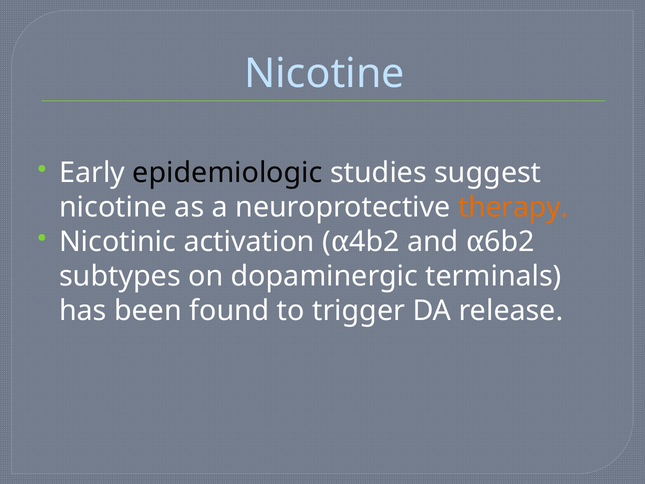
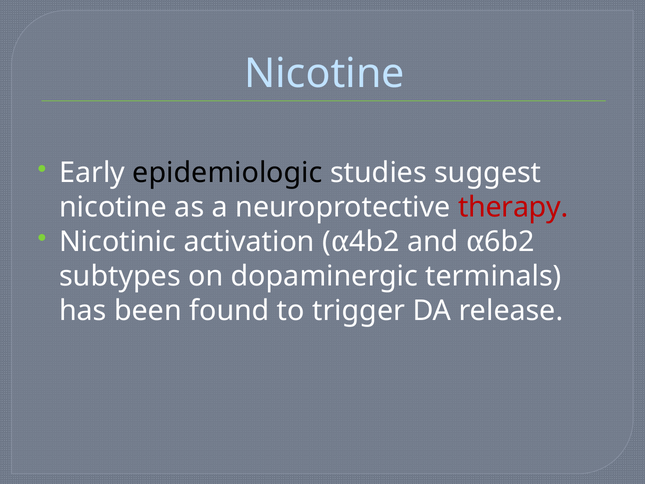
therapy colour: orange -> red
